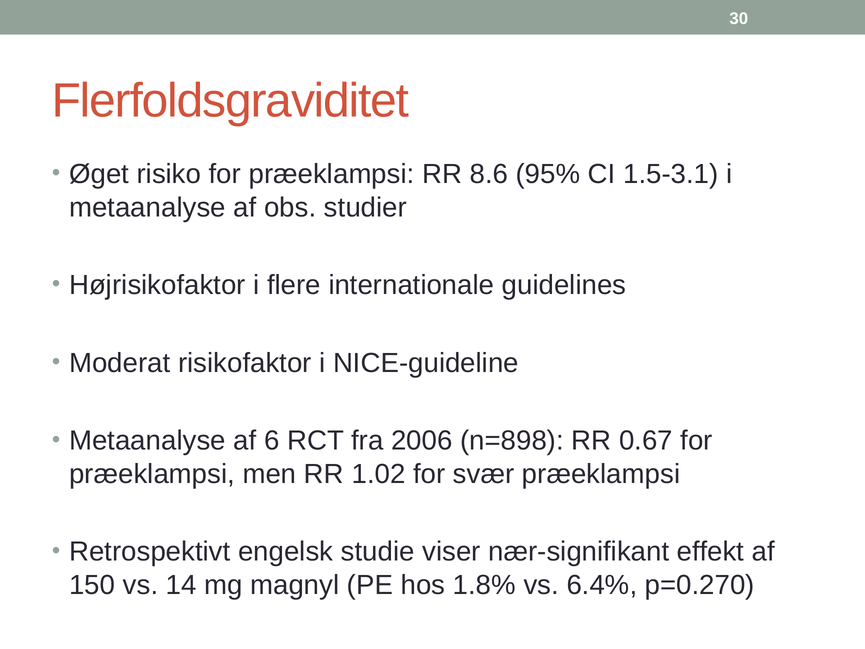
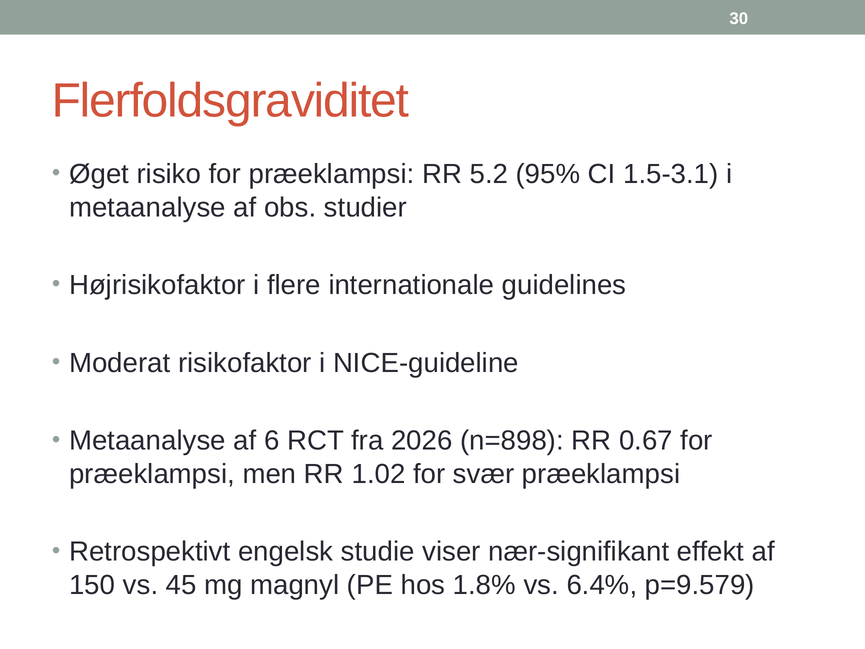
8.6: 8.6 -> 5.2
2006: 2006 -> 2026
14: 14 -> 45
p=0.270: p=0.270 -> p=9.579
